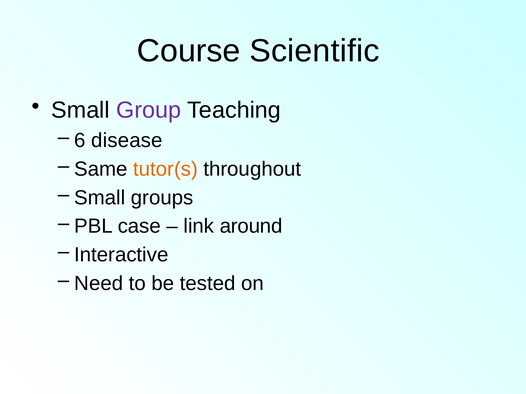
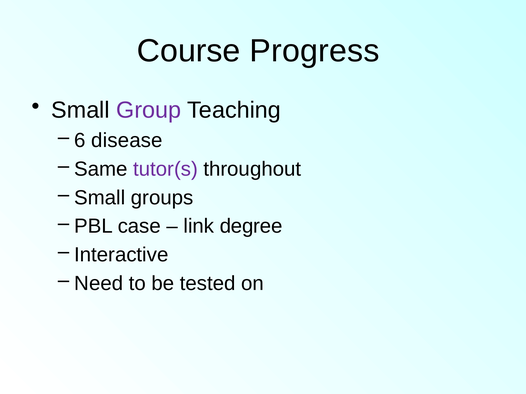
Scientific: Scientific -> Progress
tutor(s colour: orange -> purple
around: around -> degree
